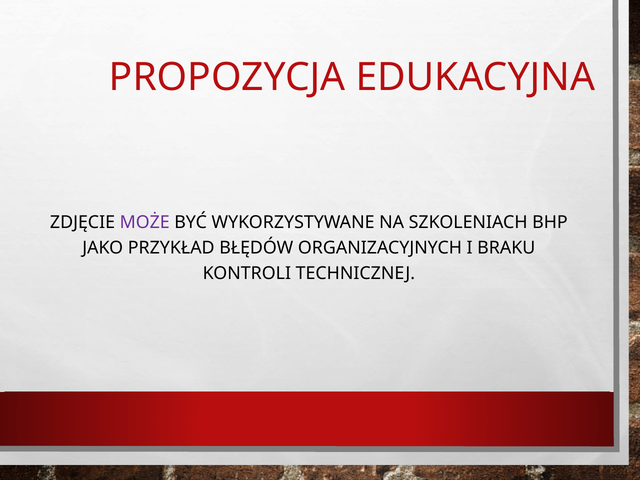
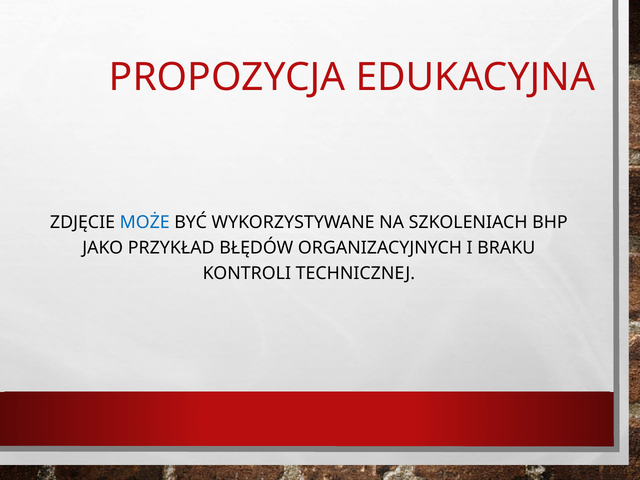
MOŻE colour: purple -> blue
